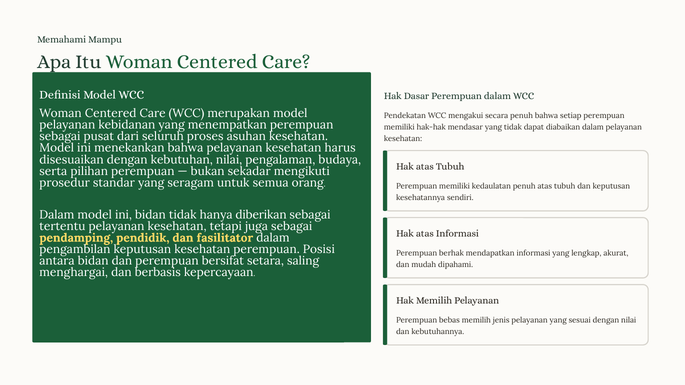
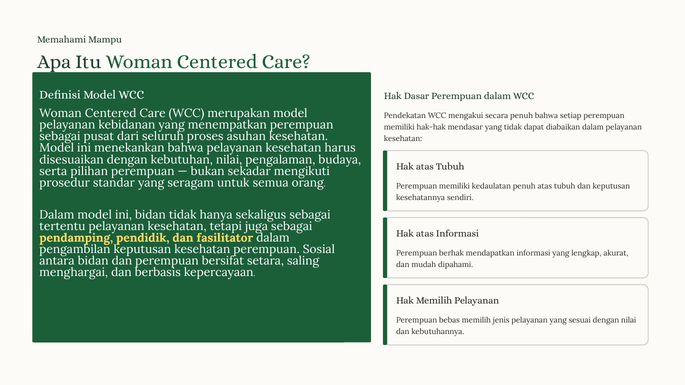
diberikan: diberikan -> sekaligus
Posisi: Posisi -> Sosial
